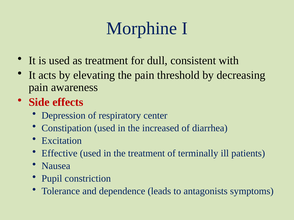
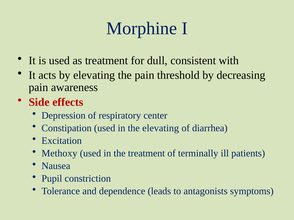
the increased: increased -> elevating
Effective: Effective -> Methoxy
